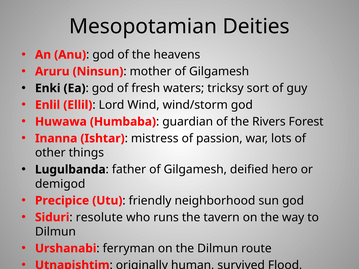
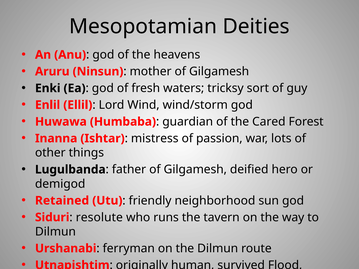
Rivers: Rivers -> Cared
Precipice: Precipice -> Retained
